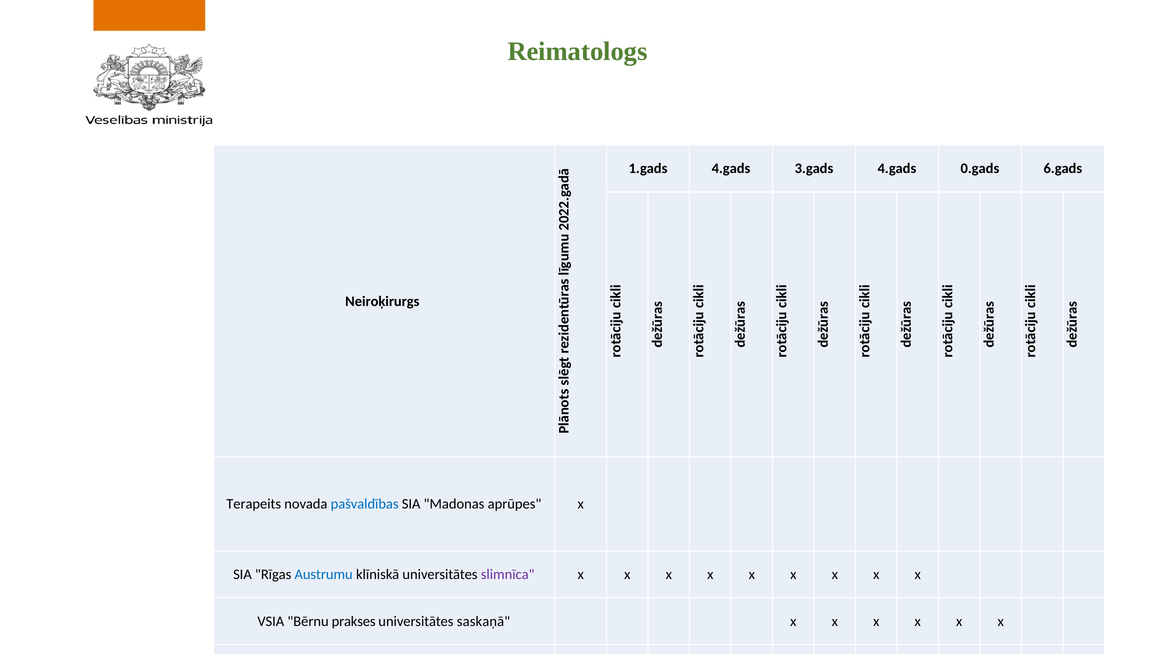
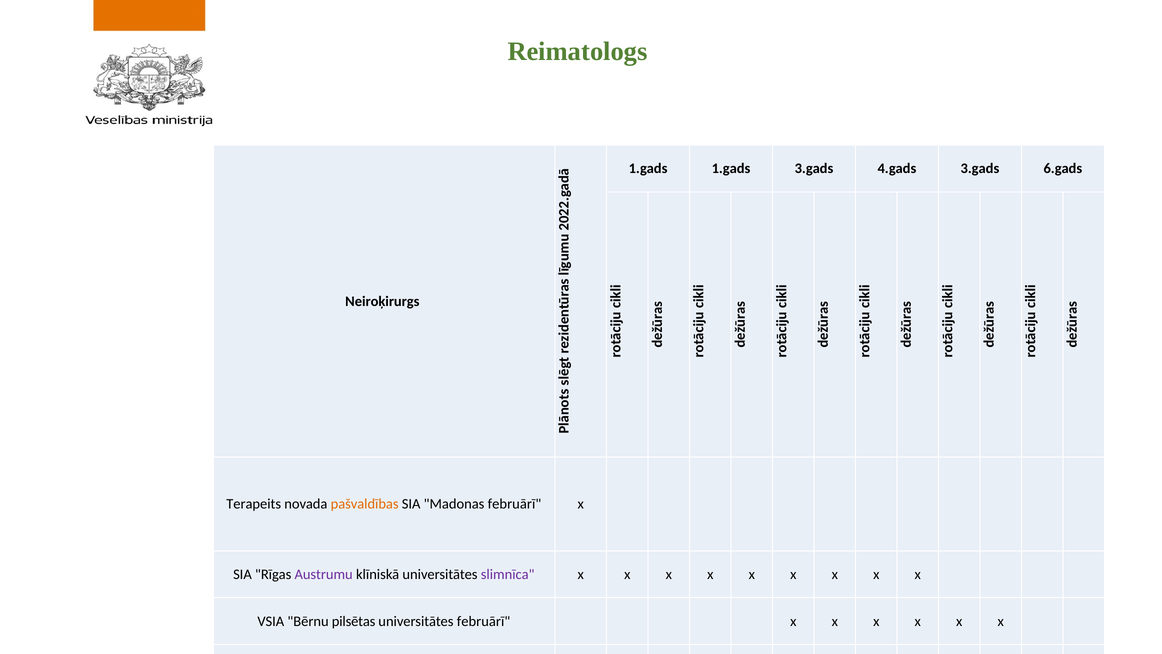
1.gads 4.gads: 4.gads -> 1.gads
4.gads 0.gads: 0.gads -> 3.gads
pašvaldības colour: blue -> orange
Madonas aprūpes: aprūpes -> februārī
Austrumu colour: blue -> purple
prakses: prakses -> pilsētas
universitātes saskaņā: saskaņā -> februārī
